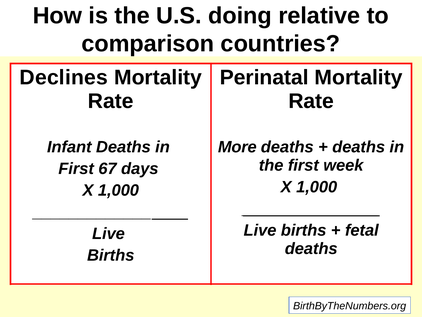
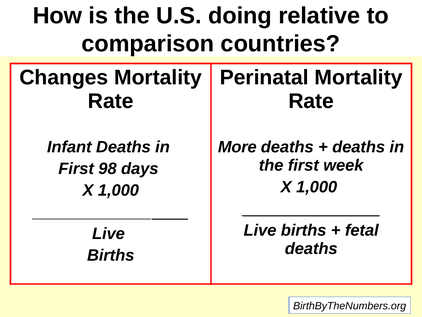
Declines: Declines -> Changes
67: 67 -> 98
